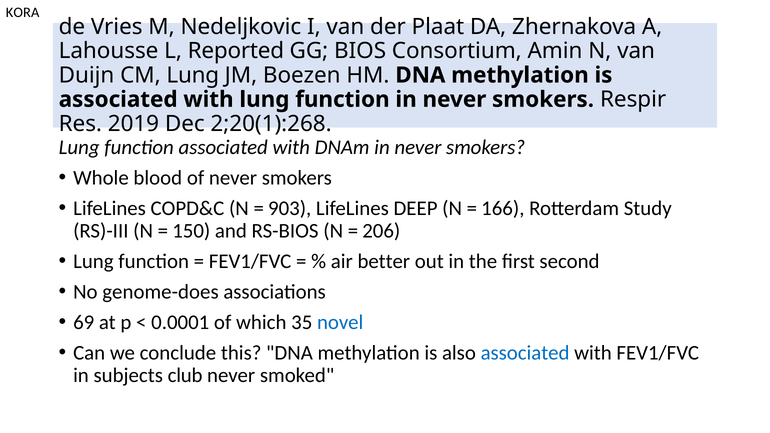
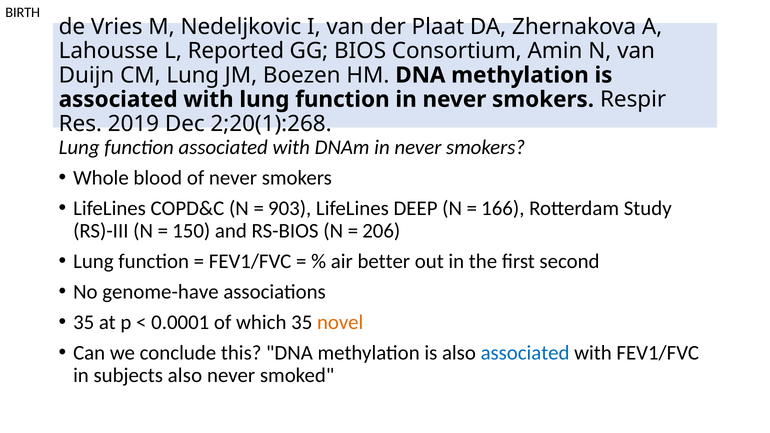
KORA: KORA -> BIRTH
genome-does: genome-does -> genome-have
69 at (84, 322): 69 -> 35
novel colour: blue -> orange
subjects club: club -> also
